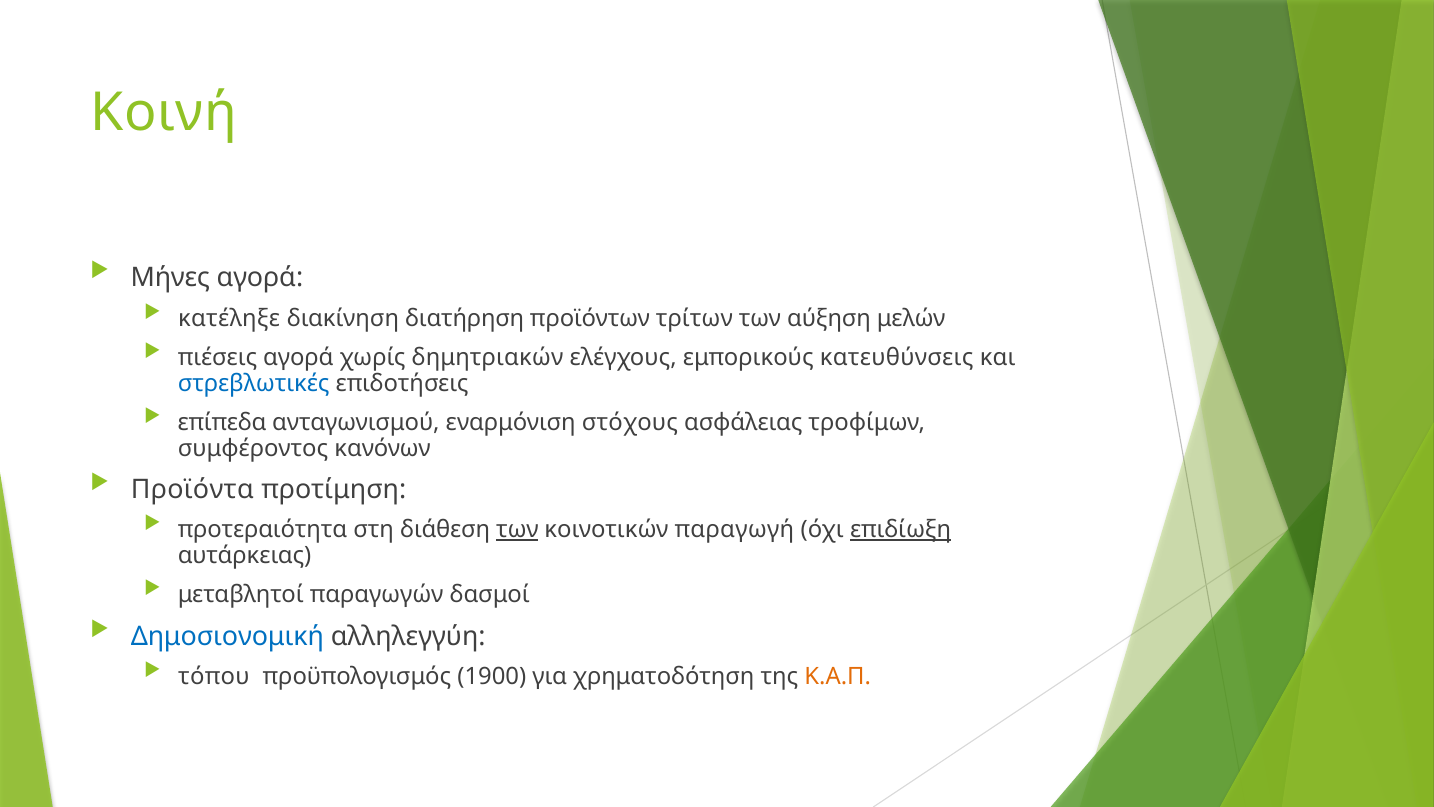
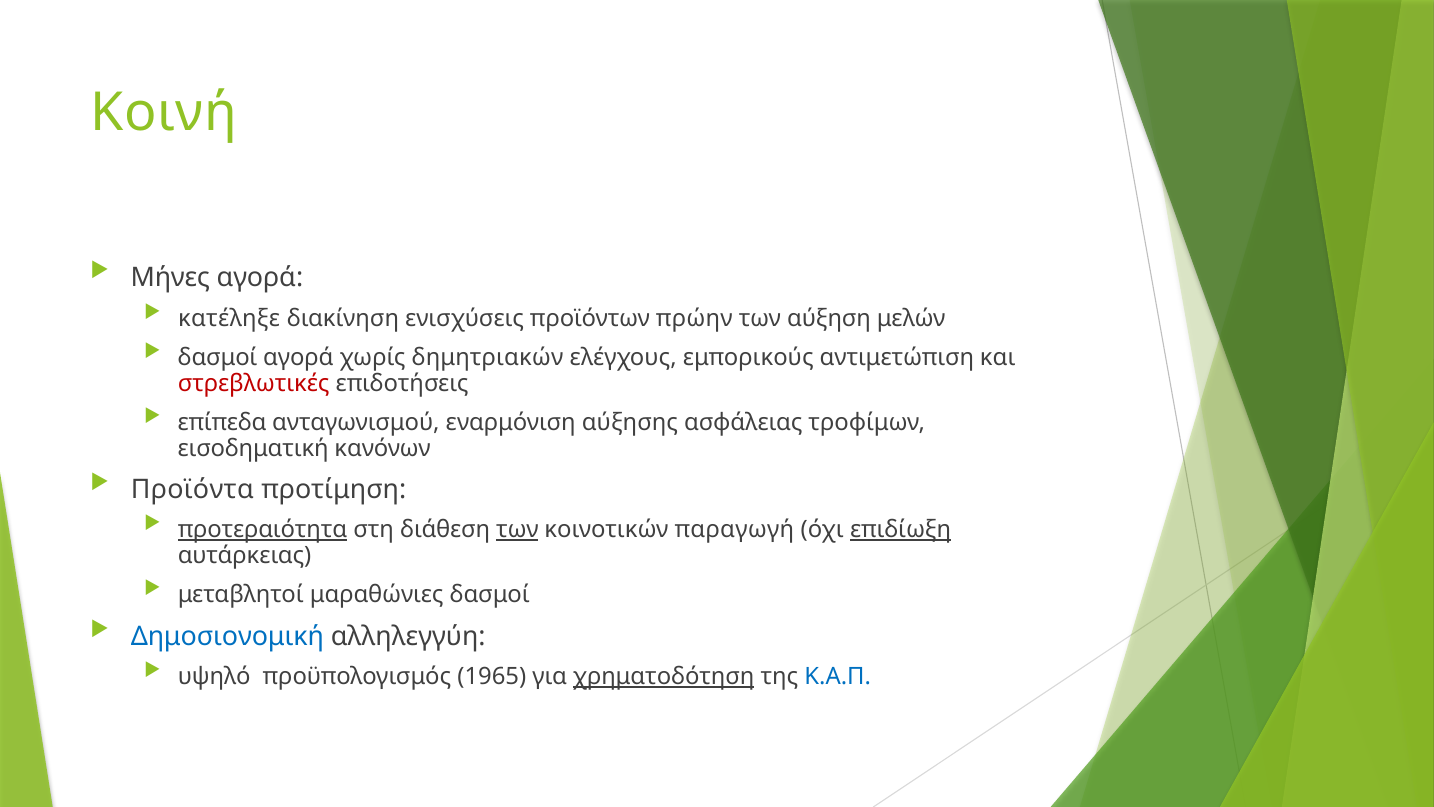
διατήρηση: διατήρηση -> ενισχύσεις
τρίτων: τρίτων -> πρώην
πιέσεις at (218, 357): πιέσεις -> δασμοί
κατευθύνσεις: κατευθύνσεις -> αντιμετώπιση
στρεβλωτικές colour: blue -> red
στόχους: στόχους -> αύξησης
συμφέροντος: συμφέροντος -> εισοδηματική
προτεραιότητα underline: none -> present
παραγωγών: παραγωγών -> μαραθώνιες
τόπου: τόπου -> υψηλό
1900: 1900 -> 1965
χρηματοδότηση underline: none -> present
Κ.Α.Π colour: orange -> blue
